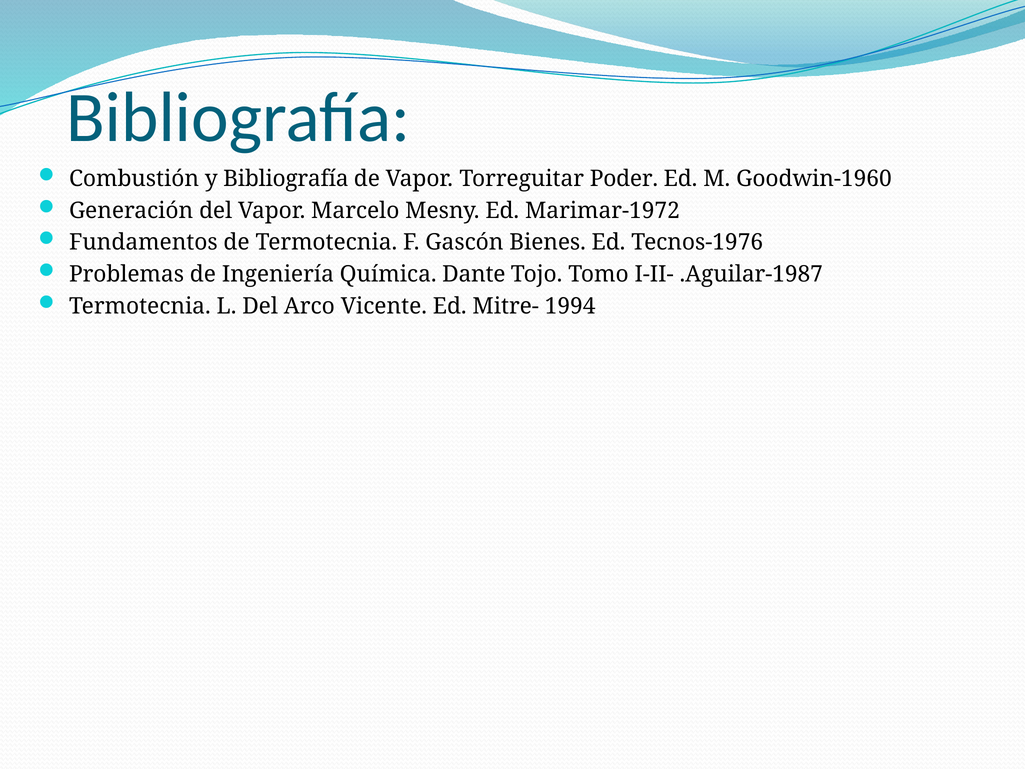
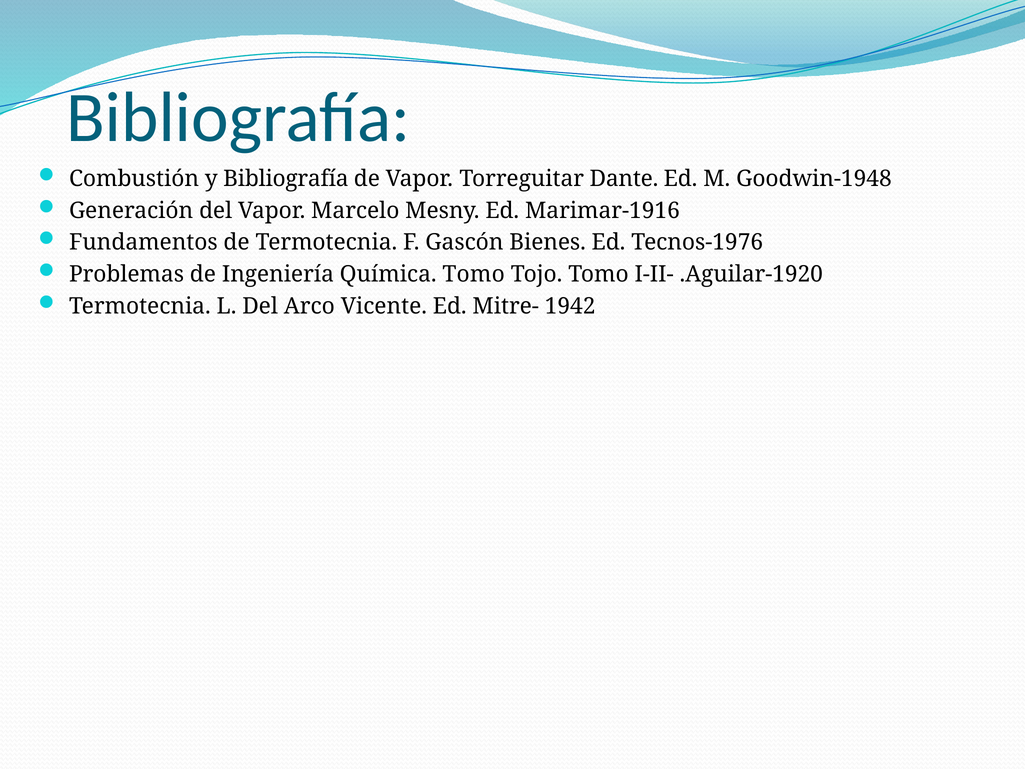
Poder: Poder -> Dante
Goodwin-1960: Goodwin-1960 -> Goodwin-1948
Marimar-1972: Marimar-1972 -> Marimar-1916
Química Dante: Dante -> Tomo
.Aguilar-1987: .Aguilar-1987 -> .Aguilar-1920
1994: 1994 -> 1942
